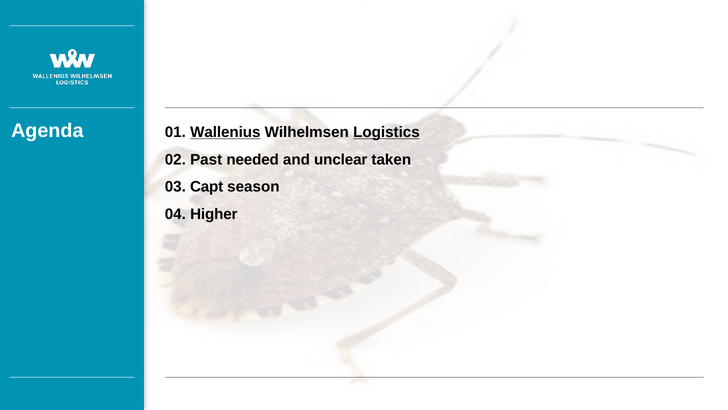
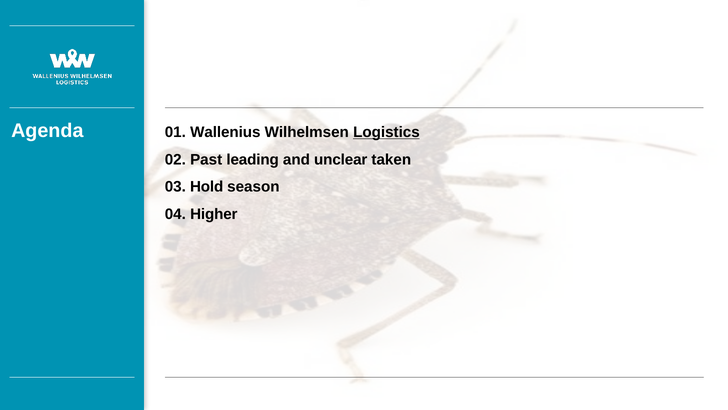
Wallenius underline: present -> none
needed: needed -> leading
Capt: Capt -> Hold
